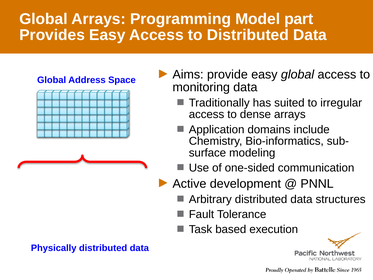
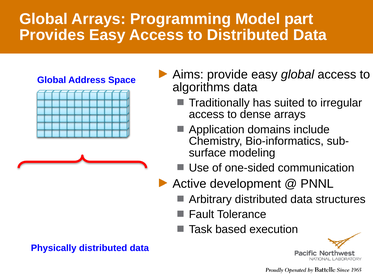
monitoring: monitoring -> algorithms
